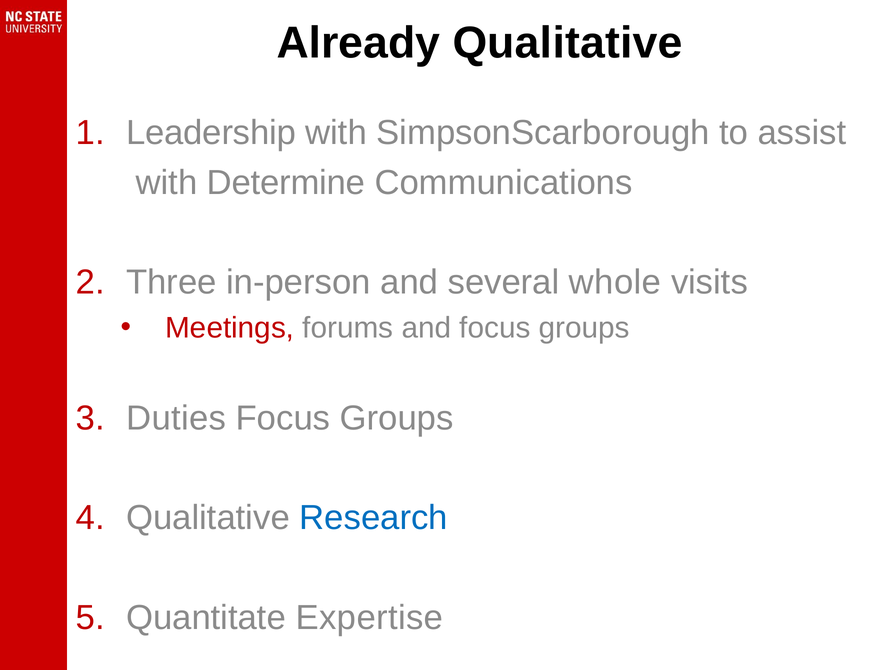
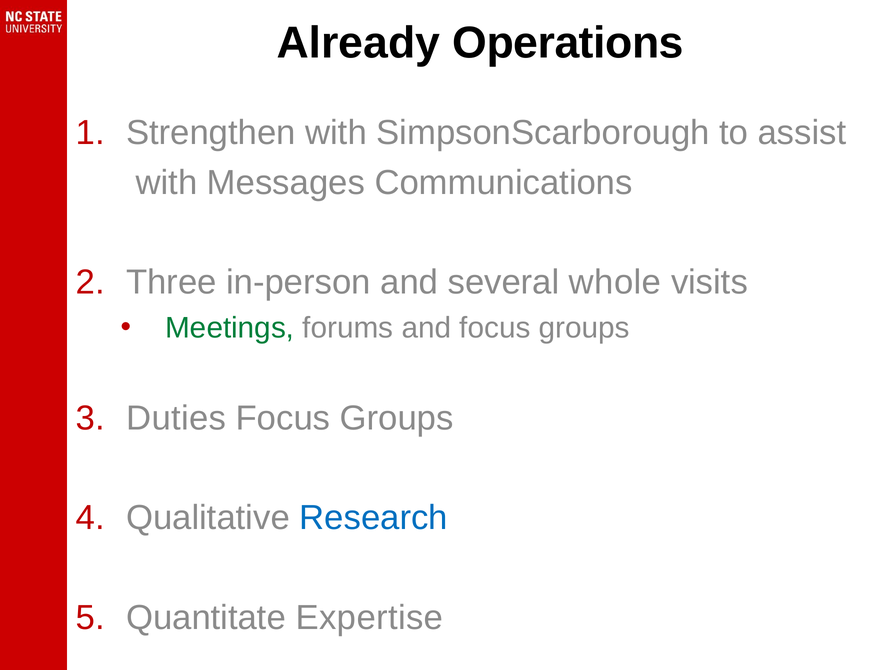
Already Qualitative: Qualitative -> Operations
Leadership: Leadership -> Strengthen
Determine: Determine -> Messages
Meetings colour: red -> green
